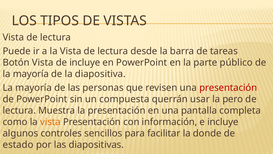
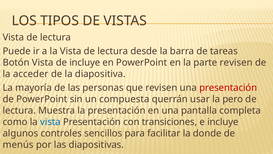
parte público: público -> revisen
mayoría at (31, 74): mayoría -> acceder
vista at (50, 122) colour: orange -> blue
información: información -> transiciones
estado: estado -> menús
